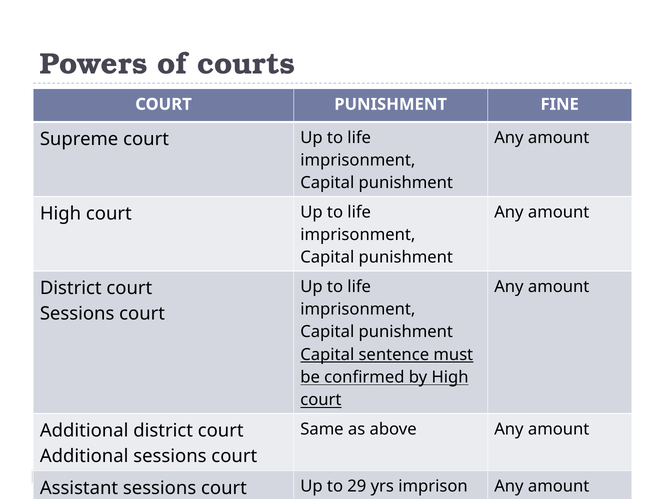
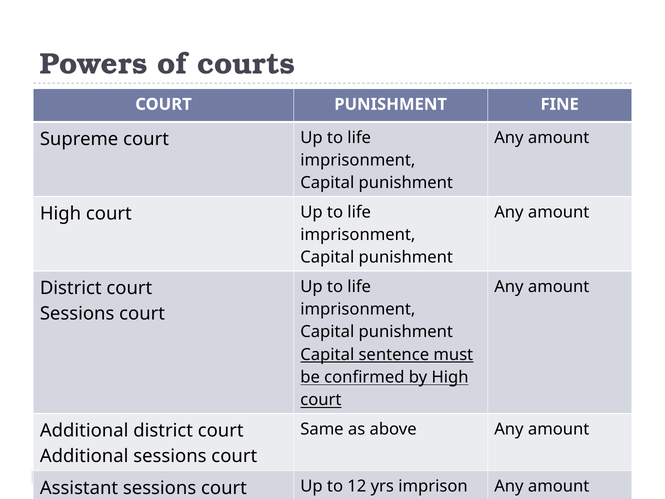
29: 29 -> 12
